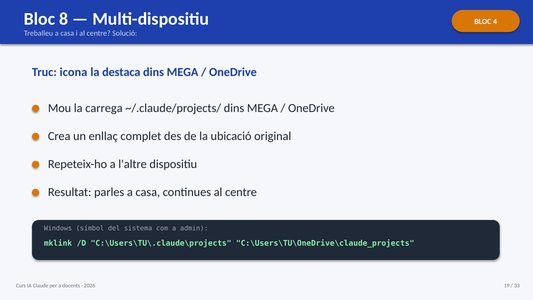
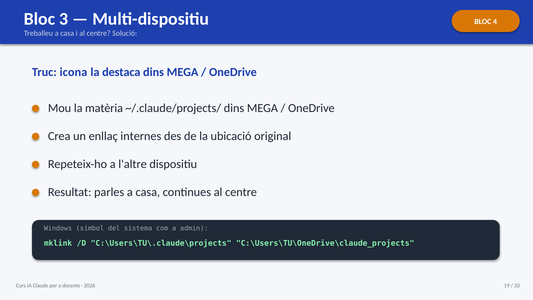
8: 8 -> 3
carrega: carrega -> matèria
complet: complet -> internes
